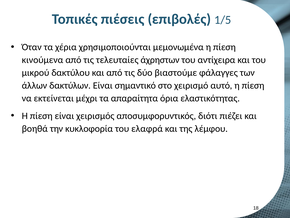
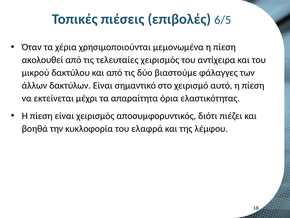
1/5: 1/5 -> 6/5
κινούμενα: κινούμενα -> ακολουθεί
τελευταίες άχρηστων: άχρηστων -> χειρισμός
